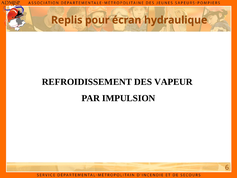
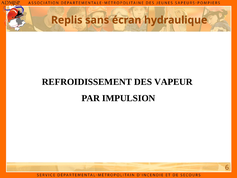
pour: pour -> sans
